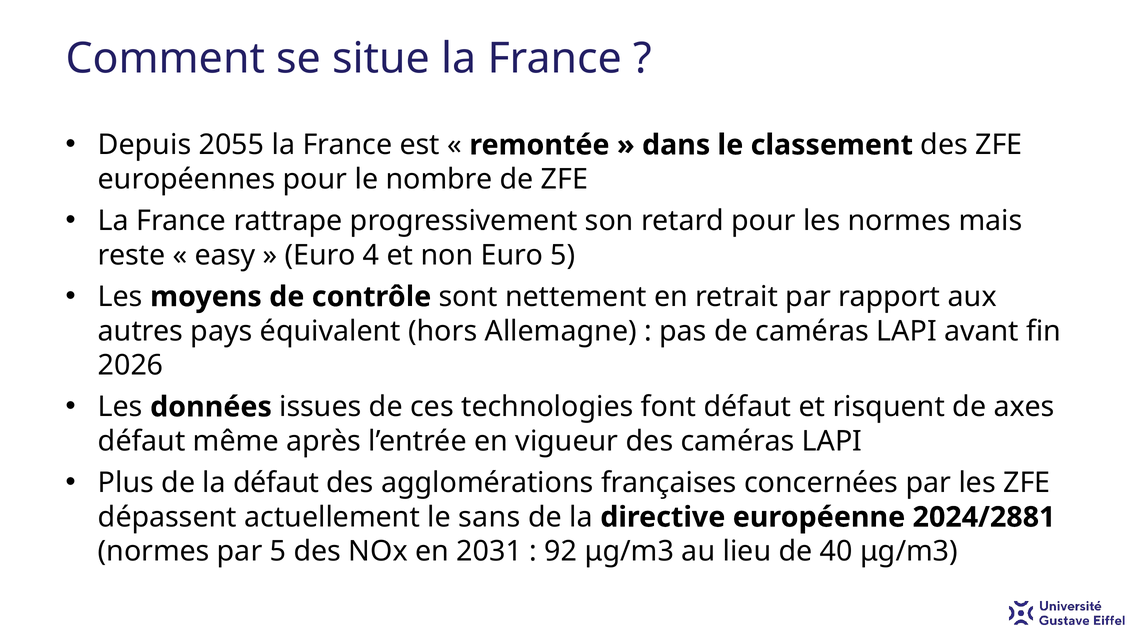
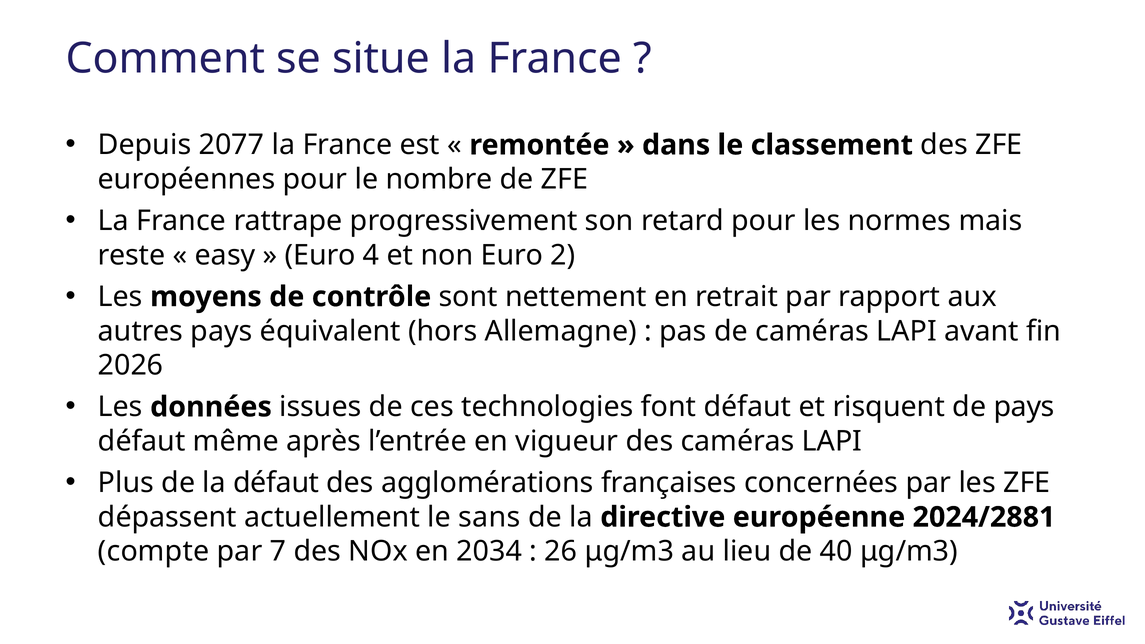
2055: 2055 -> 2077
Euro 5: 5 -> 2
de axes: axes -> pays
normes at (154, 552): normes -> compte
par 5: 5 -> 7
2031: 2031 -> 2034
92: 92 -> 26
